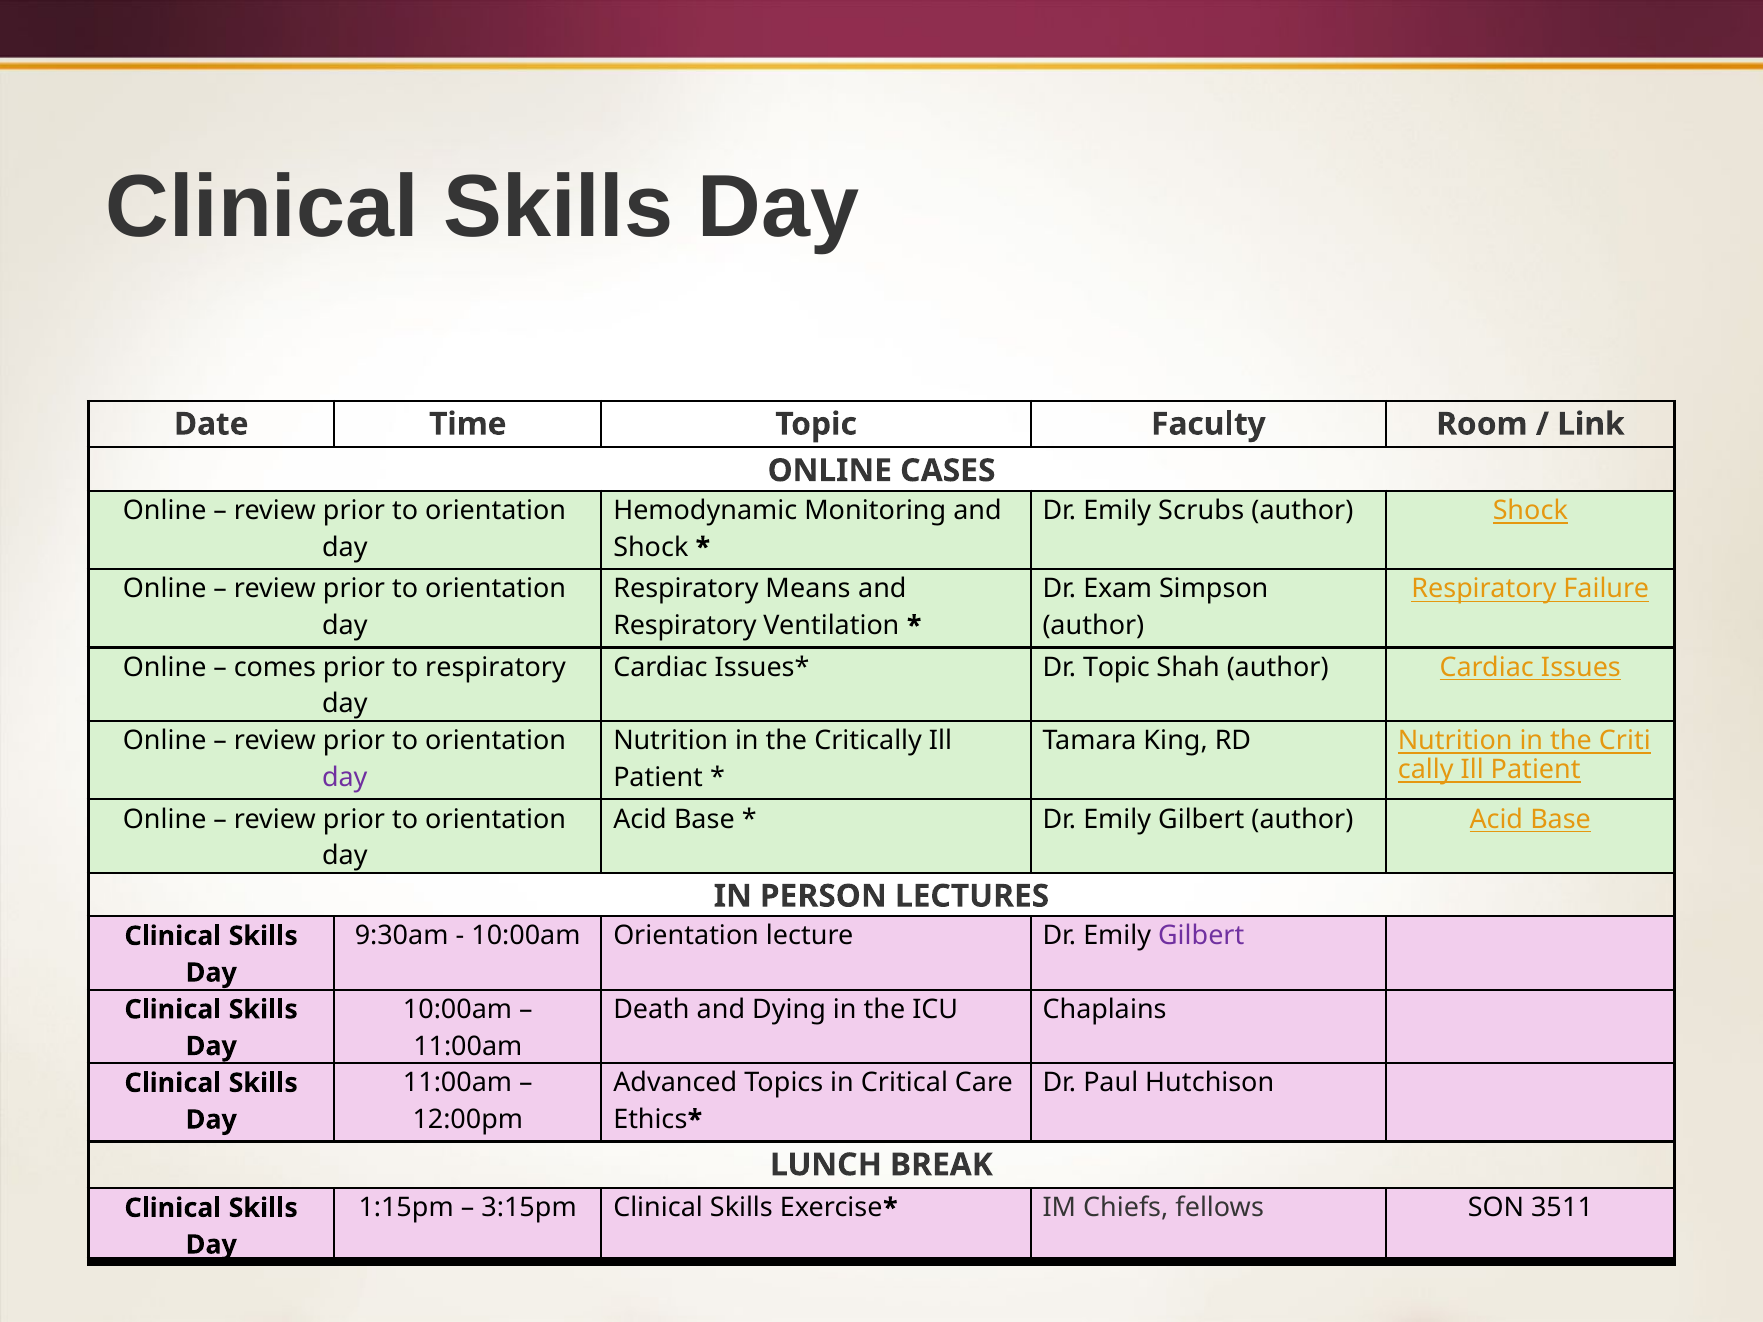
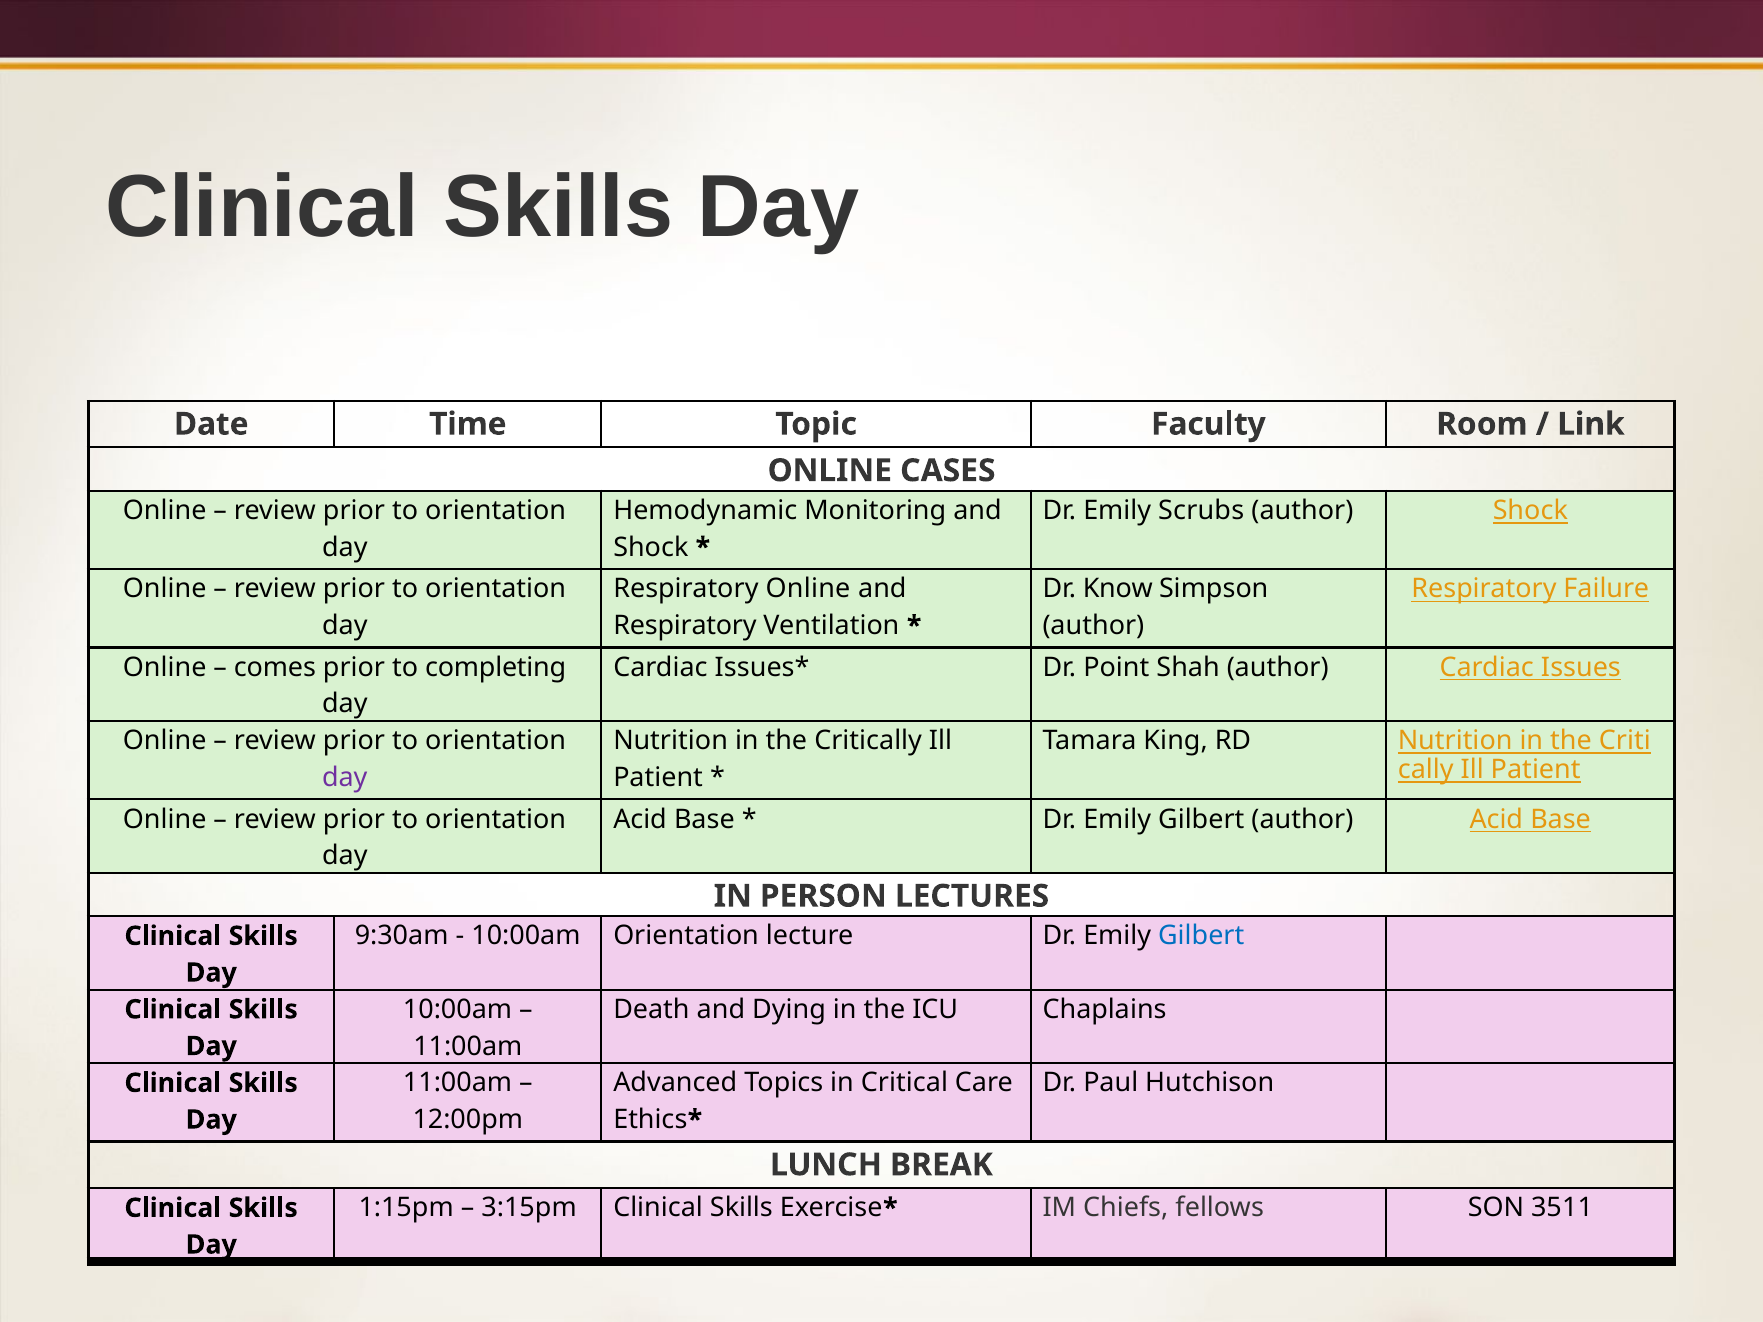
Respiratory Means: Means -> Online
Exam: Exam -> Know
to respiratory: respiratory -> completing
Dr Topic: Topic -> Point
Gilbert at (1201, 936) colour: purple -> blue
